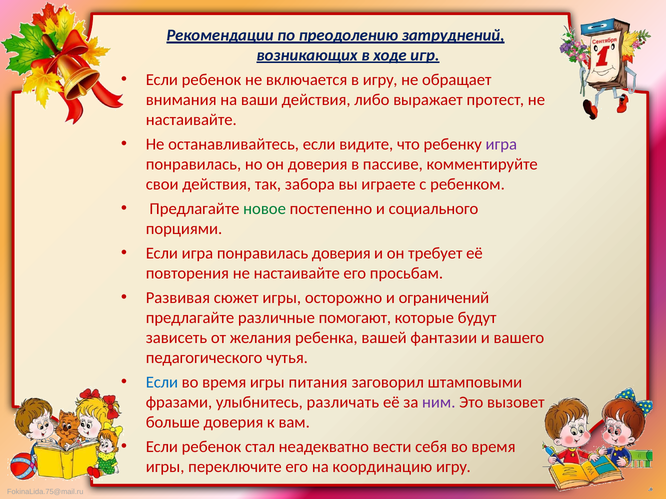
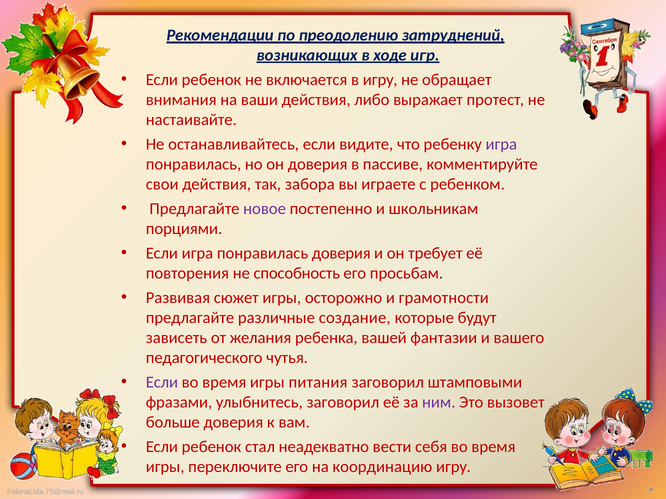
новое colour: green -> purple
социального: социального -> школьникам
повторения не настаивайте: настаивайте -> способность
ограничений: ограничений -> грамотности
помогают: помогают -> создание
Если at (162, 383) colour: blue -> purple
улыбнитесь различать: различать -> заговорил
